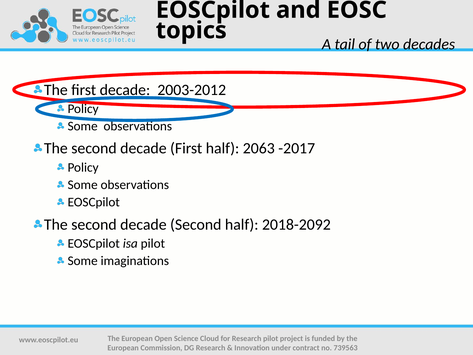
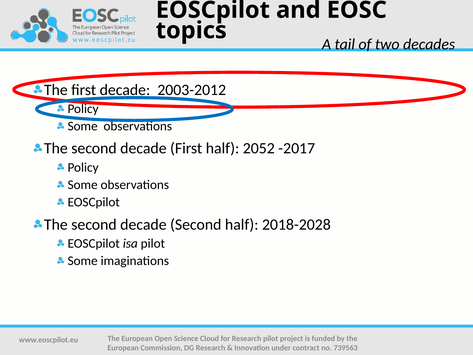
2063: 2063 -> 2052
2018-2092: 2018-2092 -> 2018-2028
